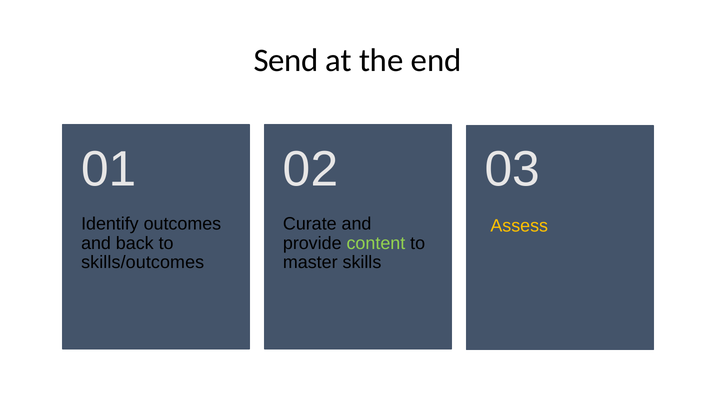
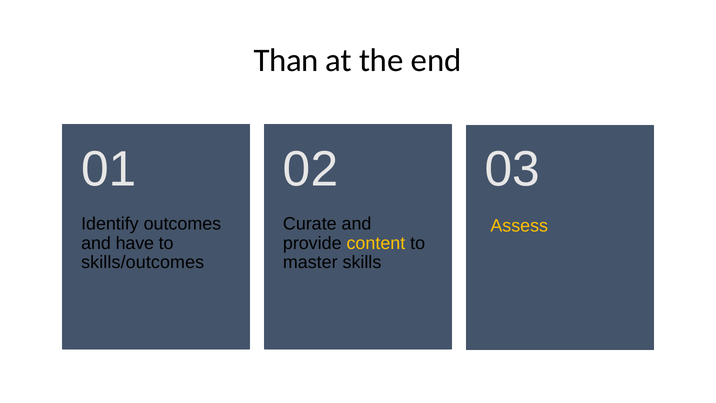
Send: Send -> Than
back: back -> have
content colour: light green -> yellow
